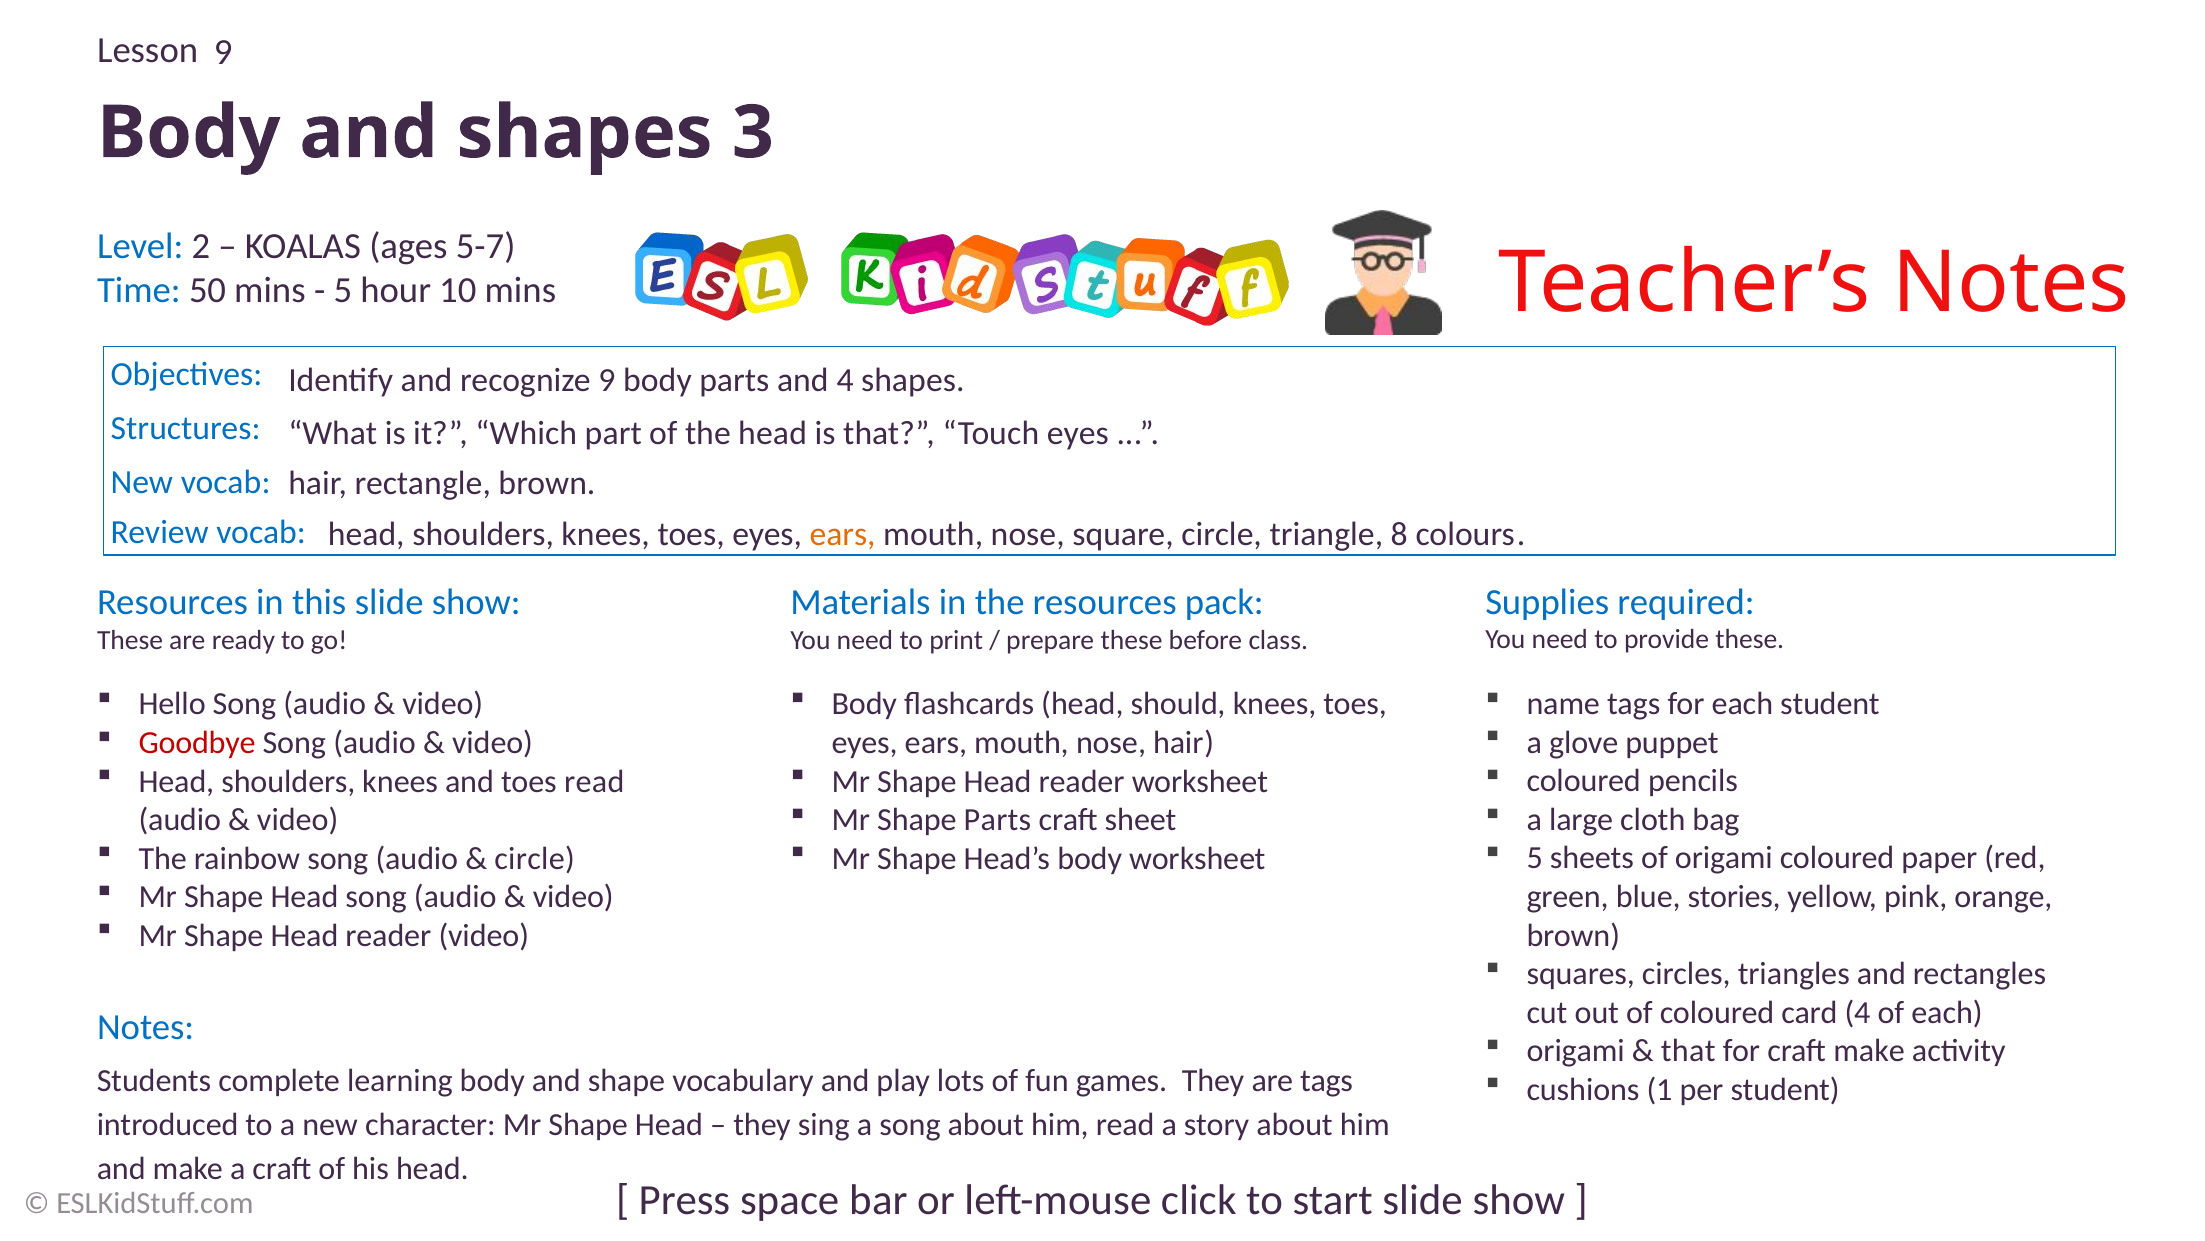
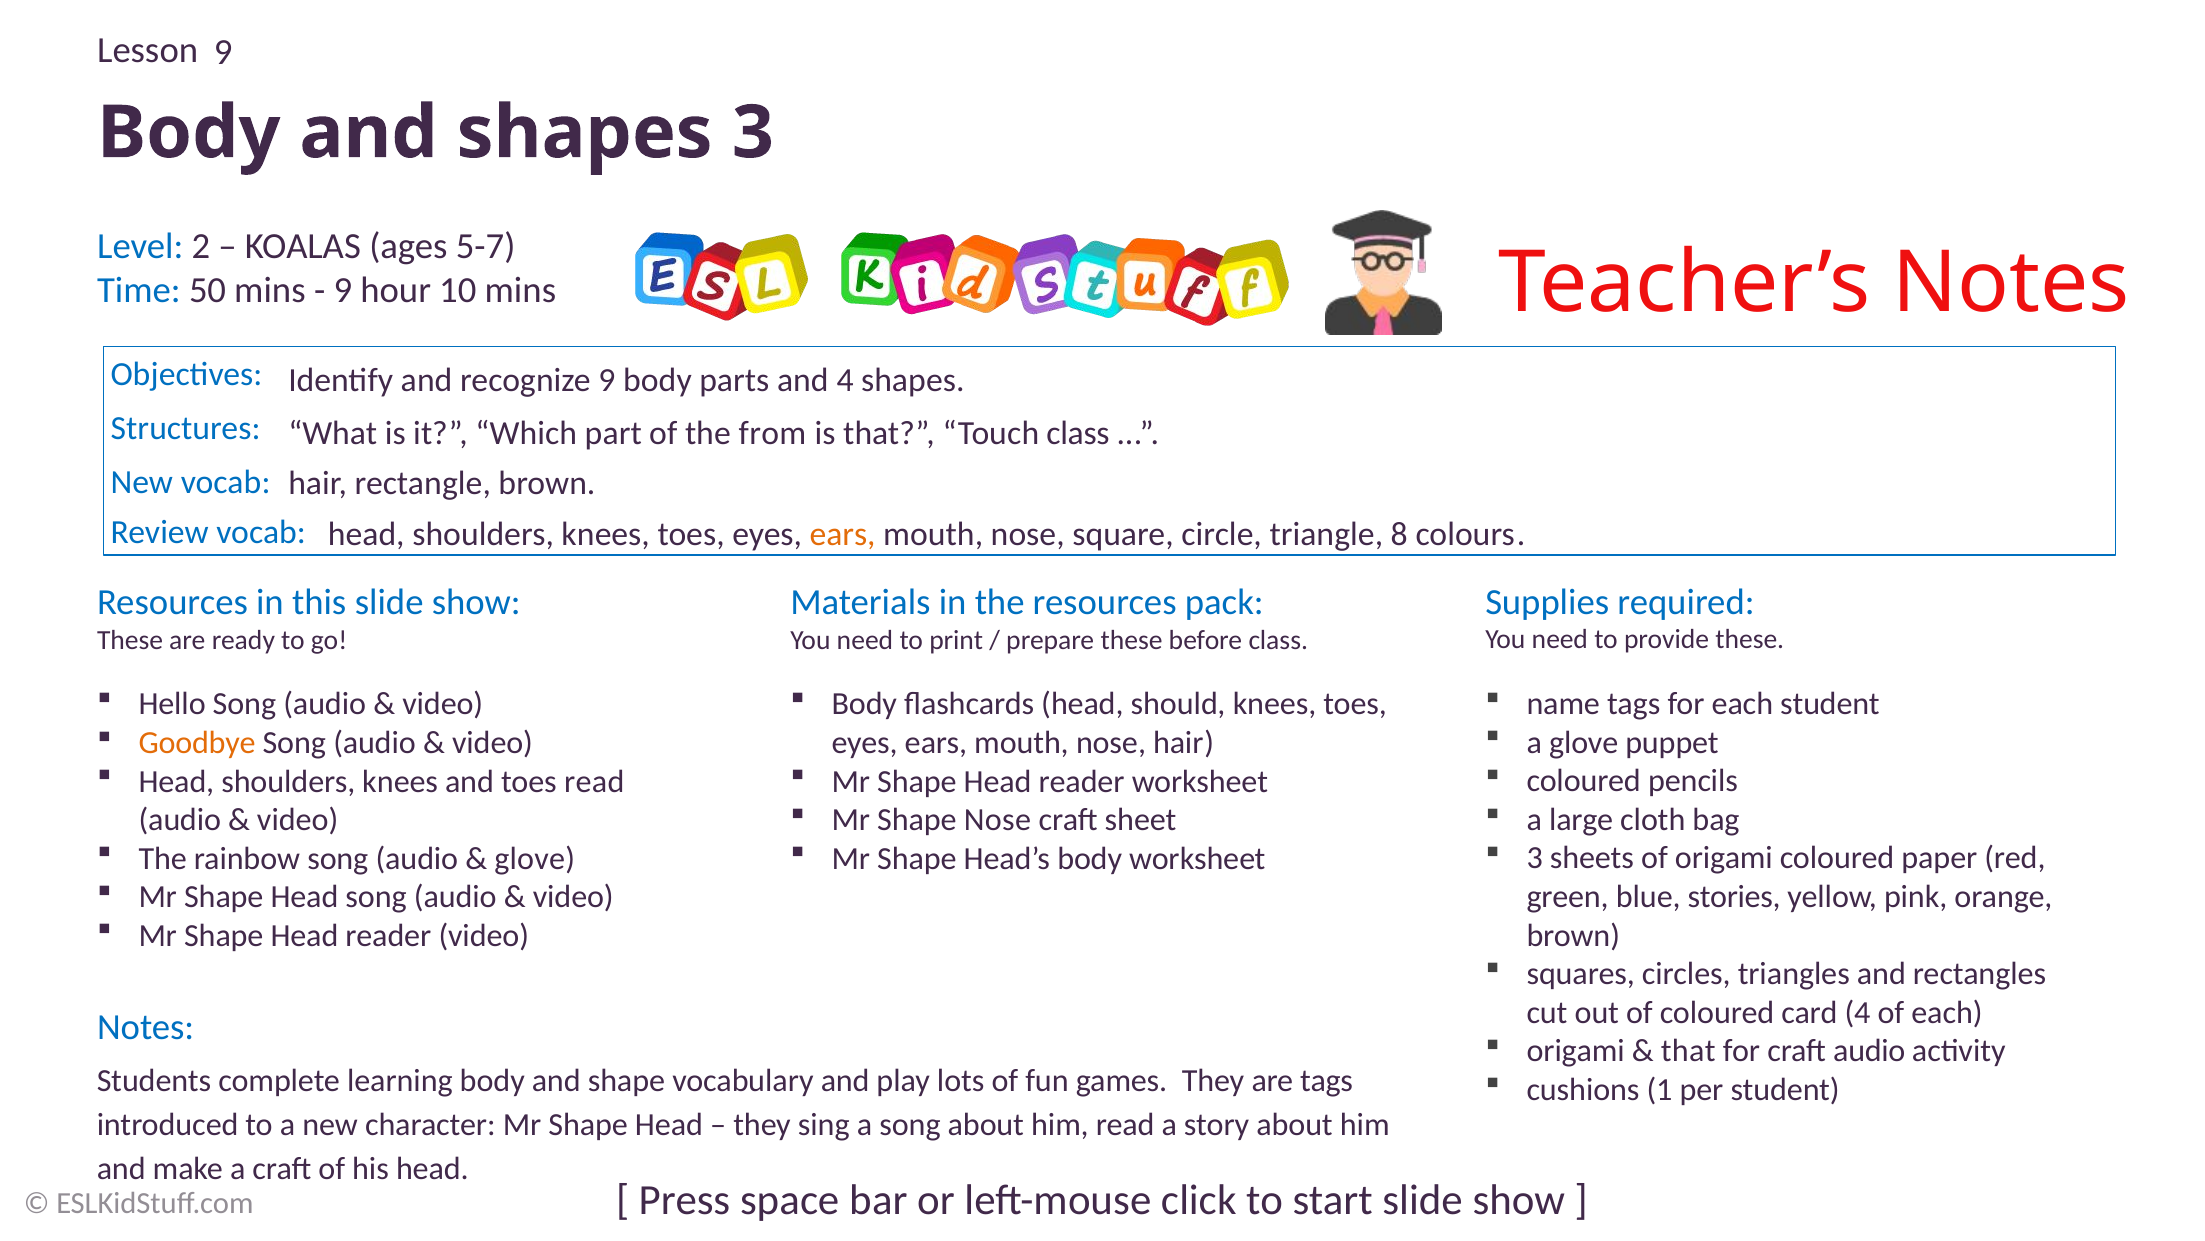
5 at (343, 290): 5 -> 9
the head: head -> from
Touch eyes: eyes -> class
Goodbye colour: red -> orange
Shape Parts: Parts -> Nose
5 at (1535, 858): 5 -> 3
circle at (535, 858): circle -> glove
craft make: make -> audio
